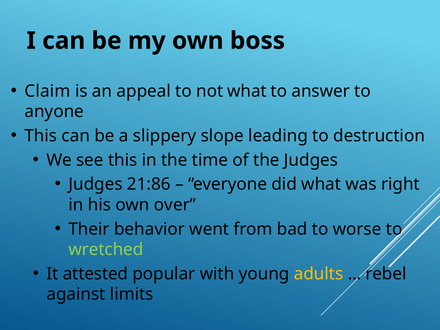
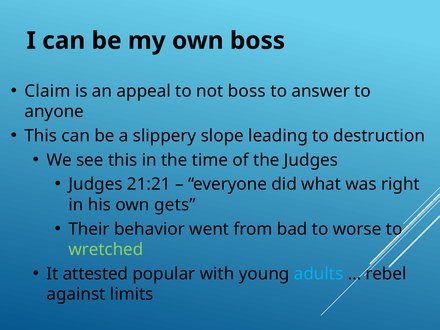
not what: what -> boss
21:86: 21:86 -> 21:21
over: over -> gets
adults colour: yellow -> light blue
